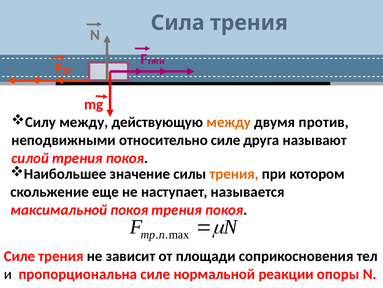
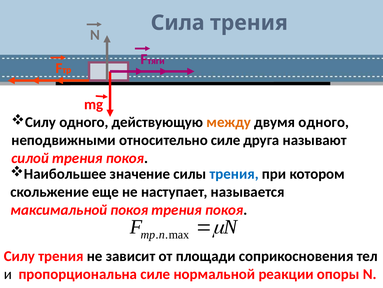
Cилу между: между -> одного
двумя против: против -> одного
трения at (234, 174) colour: orange -> blue
Силе at (19, 256): Силе -> Cилу
